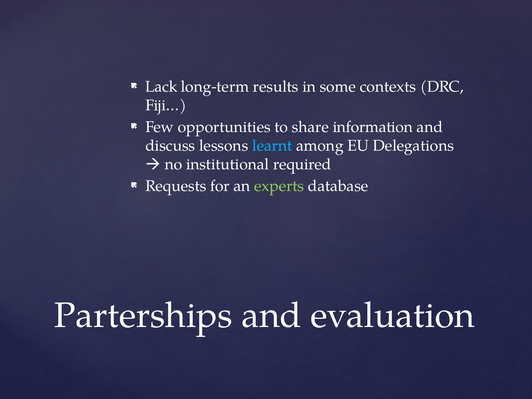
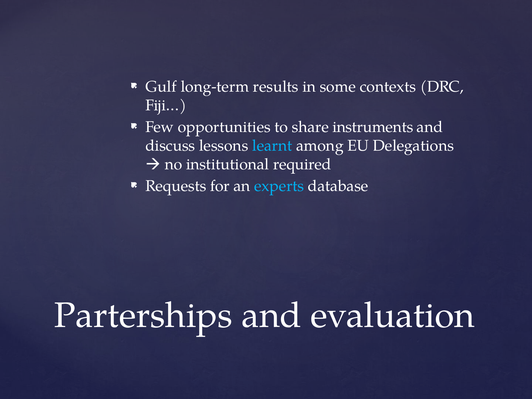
Lack: Lack -> Gulf
information: information -> instruments
experts colour: light green -> light blue
